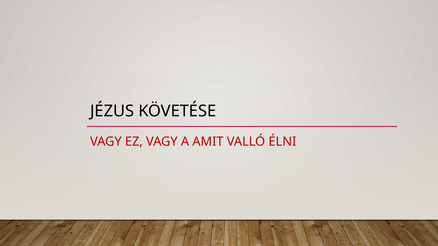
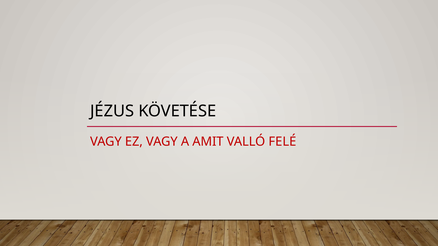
ÉLNI: ÉLNI -> FELÉ
